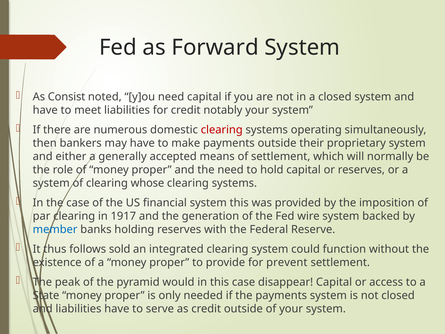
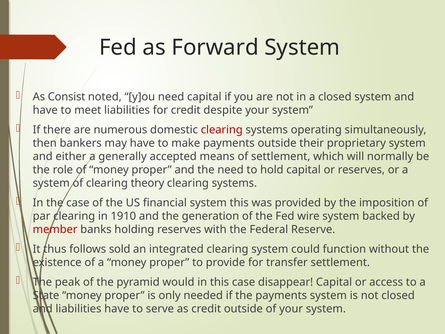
notably: notably -> despite
whose: whose -> theory
1917: 1917 -> 1910
member colour: blue -> red
prevent: prevent -> transfer
